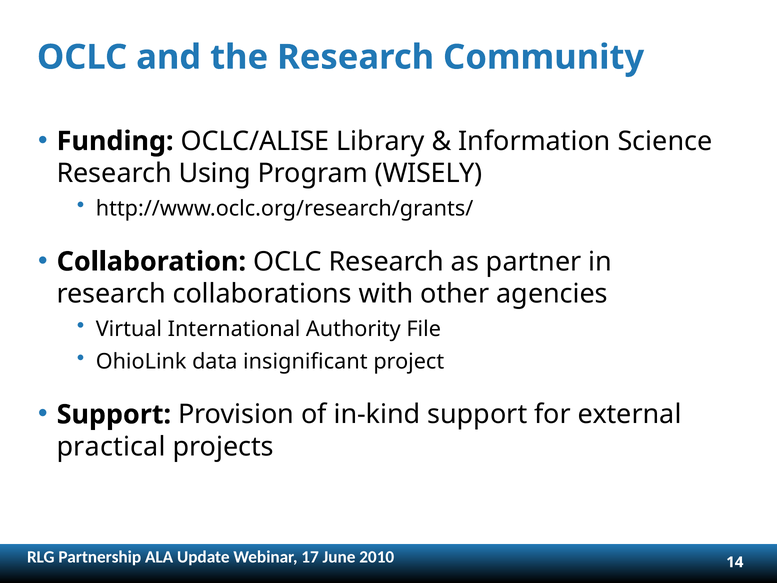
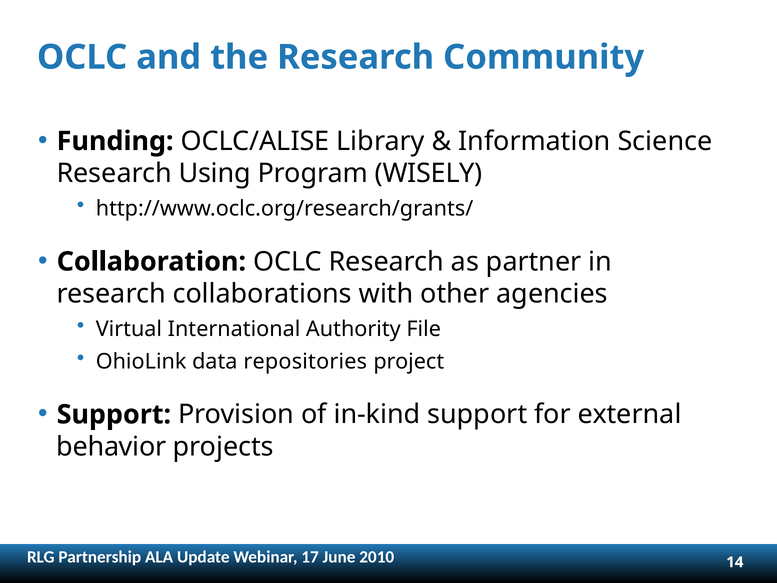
insignificant: insignificant -> repositories
practical: practical -> behavior
